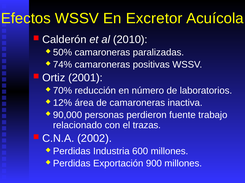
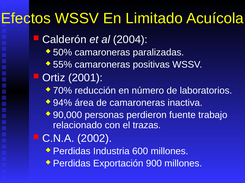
Excretor: Excretor -> Limitado
2010: 2010 -> 2004
74%: 74% -> 55%
12%: 12% -> 94%
